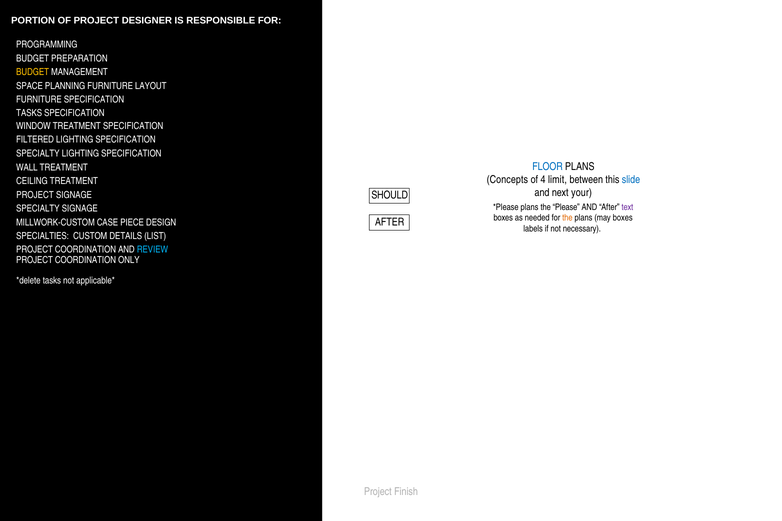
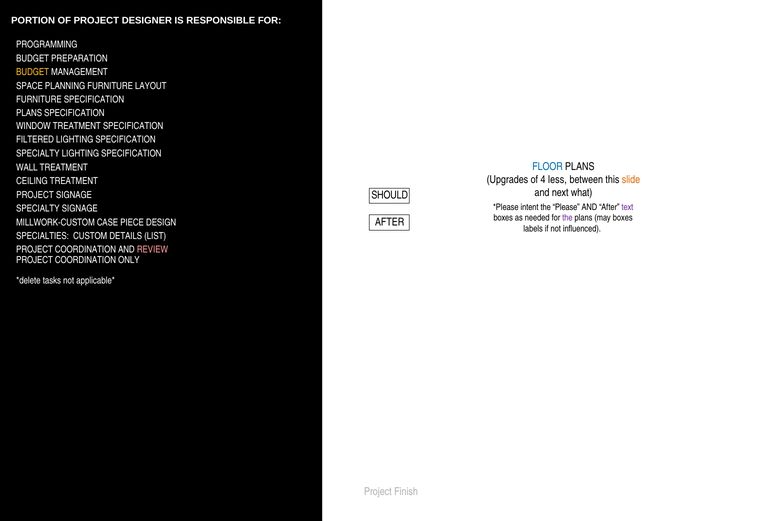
TASKS at (29, 113): TASKS -> PLANS
Concepts: Concepts -> Upgrades
limit: limit -> less
slide colour: blue -> orange
your: your -> what
plans at (530, 207): plans -> intent
the at (567, 218) colour: orange -> purple
necessary: necessary -> influenced
REVIEW colour: light blue -> pink
